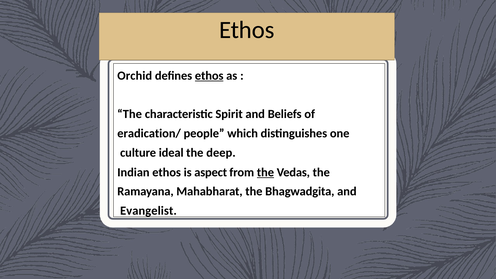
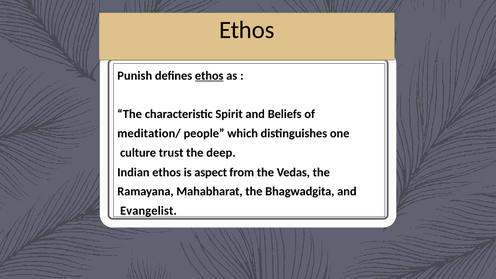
Orchid: Orchid -> Punish
eradication/: eradication/ -> meditation/
ideal: ideal -> trust
the at (265, 172) underline: present -> none
